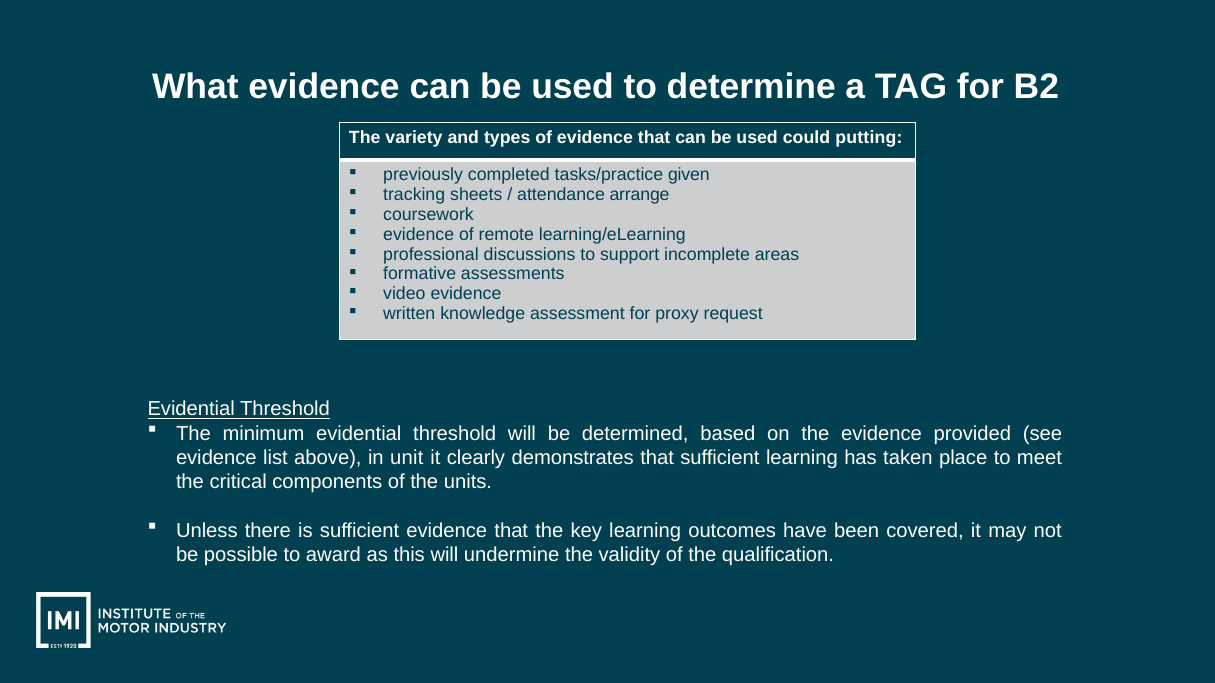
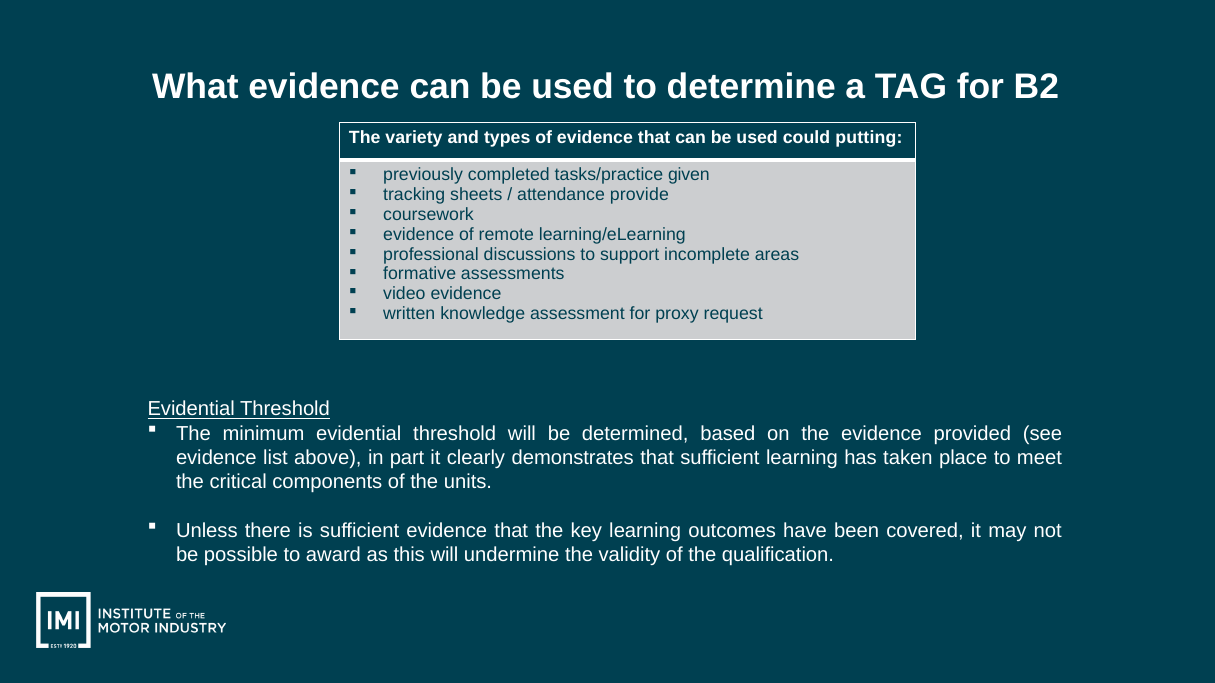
arrange: arrange -> provide
unit: unit -> part
